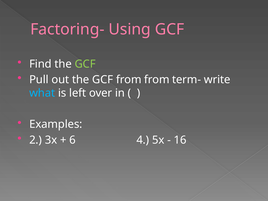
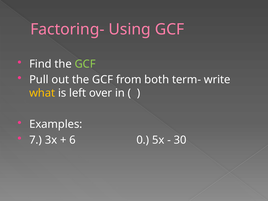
from from: from -> both
what colour: light blue -> yellow
2: 2 -> 7
4: 4 -> 0
16: 16 -> 30
